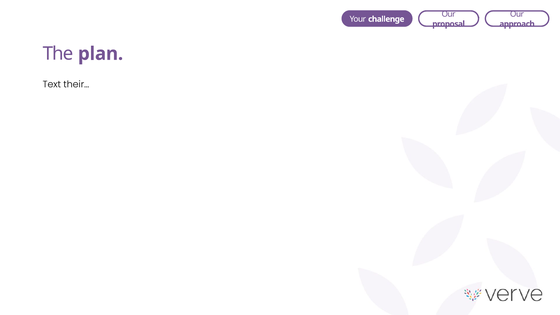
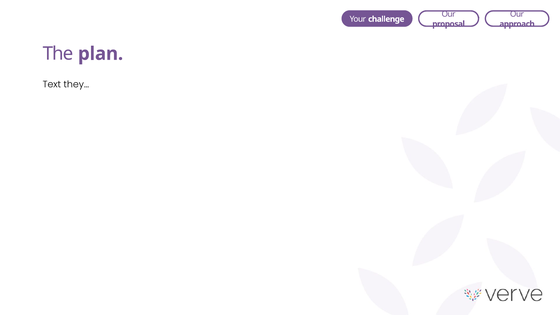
their…: their… -> they…
